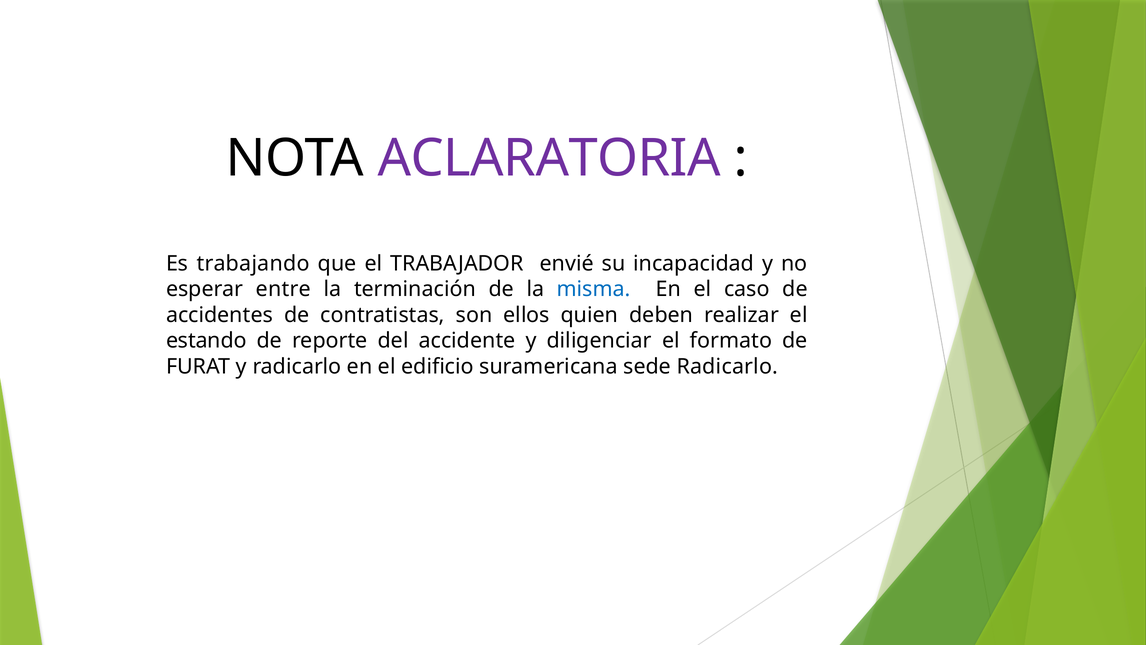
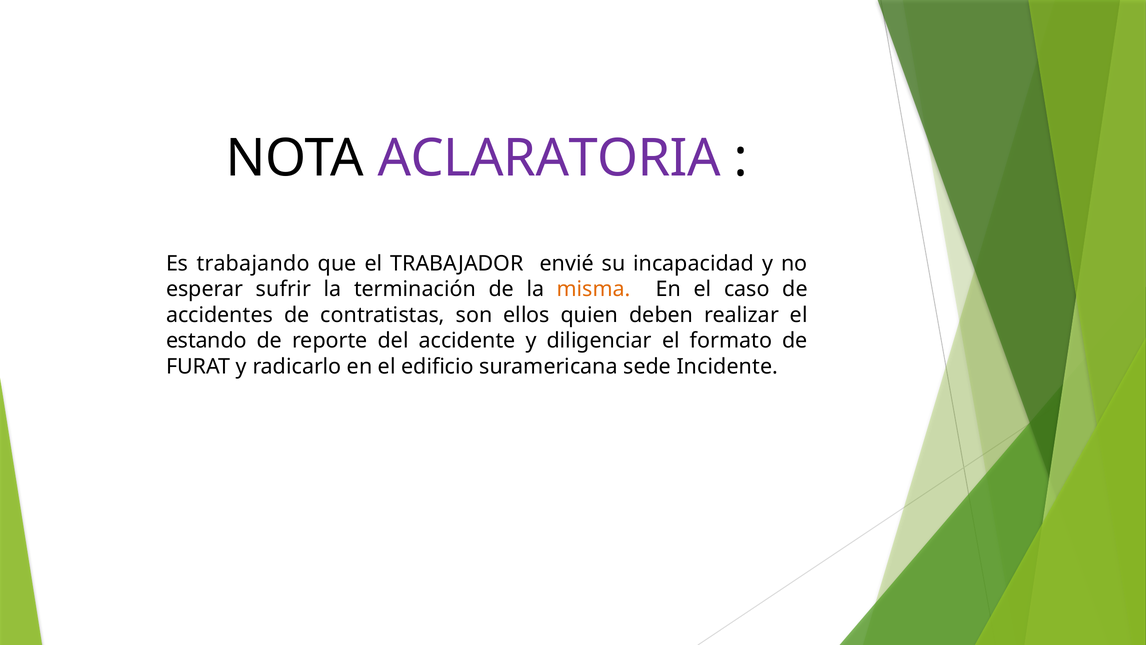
entre: entre -> sufrir
misma colour: blue -> orange
sede Radicarlo: Radicarlo -> Incidente
